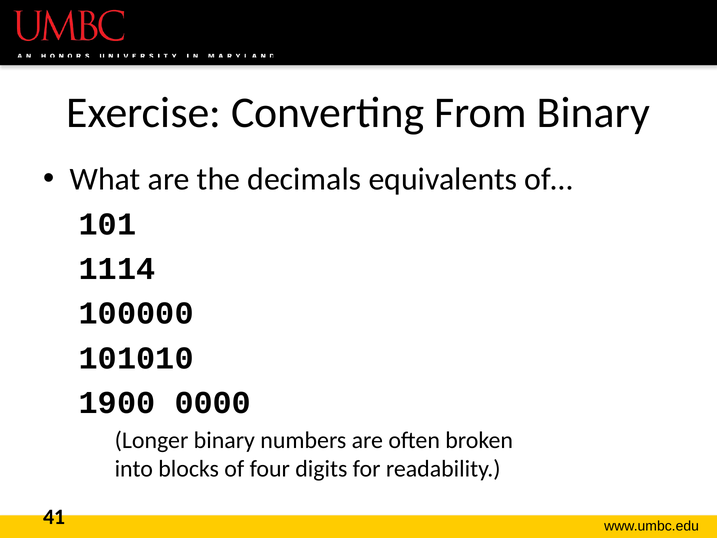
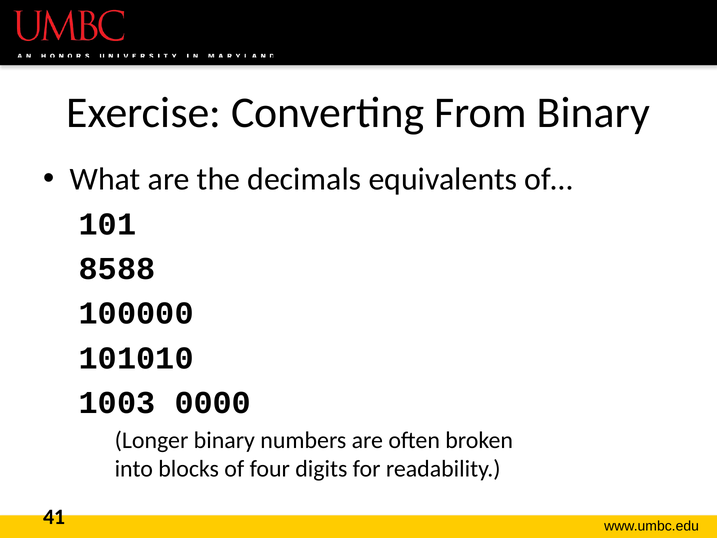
1114: 1114 -> 8588
1900: 1900 -> 1003
